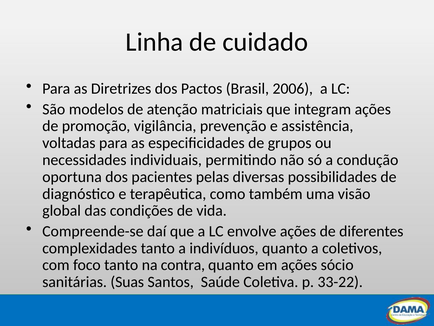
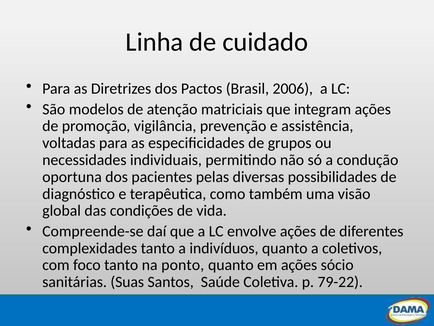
contra: contra -> ponto
33-22: 33-22 -> 79-22
